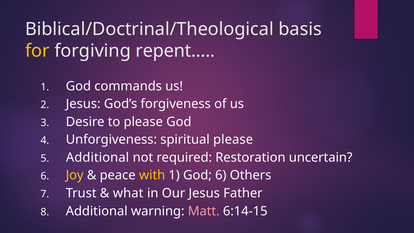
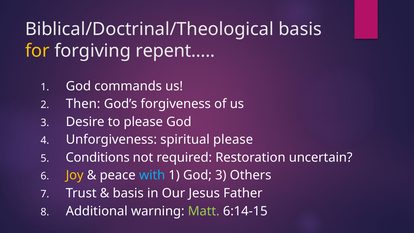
2 Jesus: Jesus -> Then
Additional at (98, 157): Additional -> Conditions
with colour: yellow -> light blue
God 6: 6 -> 3
what at (128, 193): what -> basis
Matt colour: pink -> light green
